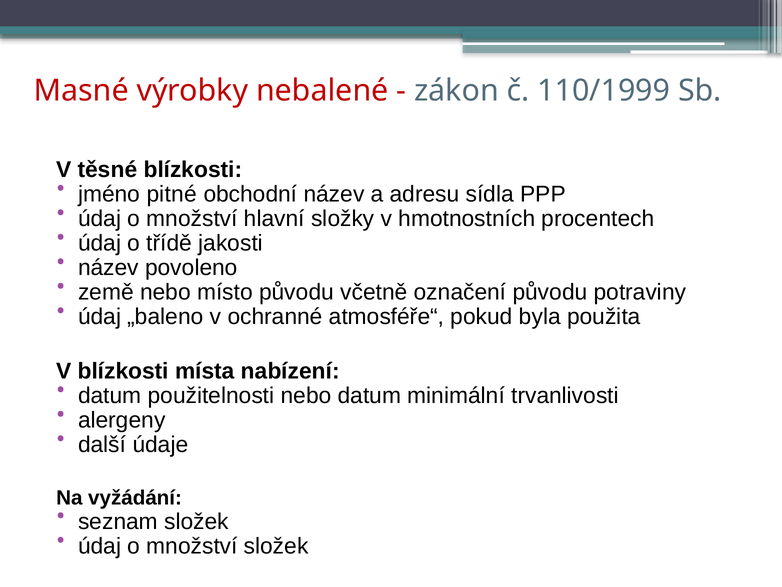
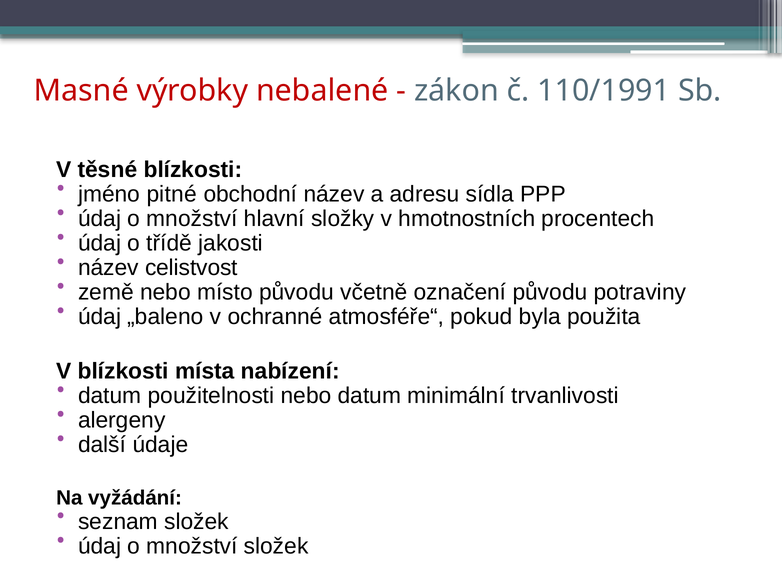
110/1999: 110/1999 -> 110/1991
povoleno: povoleno -> celistvost
